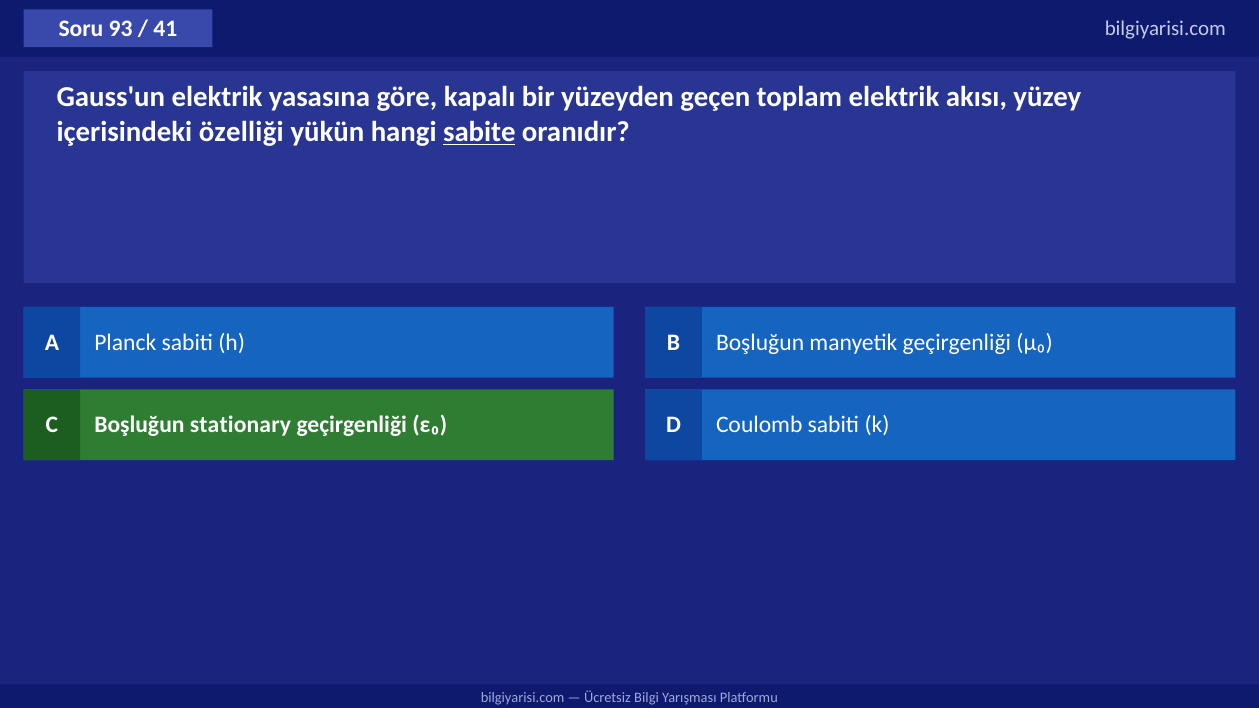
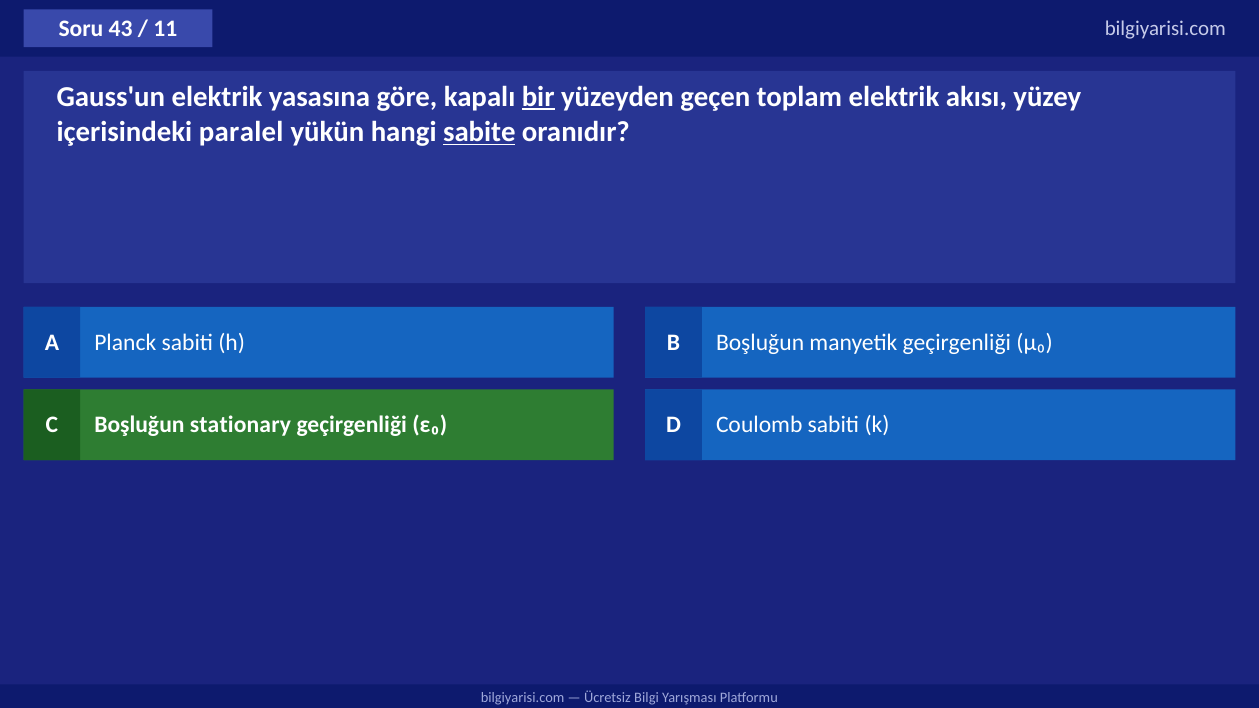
93: 93 -> 43
41: 41 -> 11
bir underline: none -> present
özelliği: özelliği -> paralel
